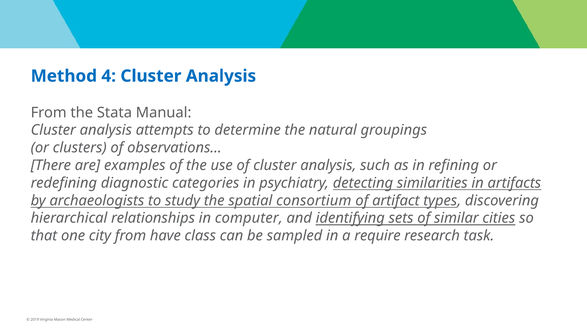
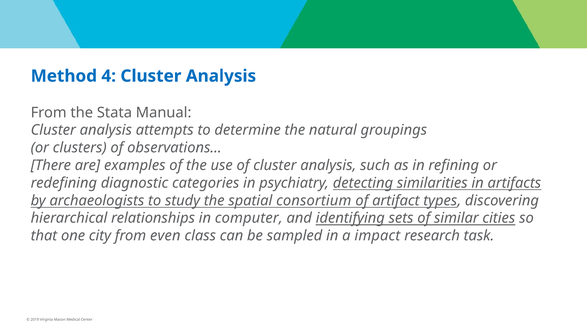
have: have -> even
require: require -> impact
